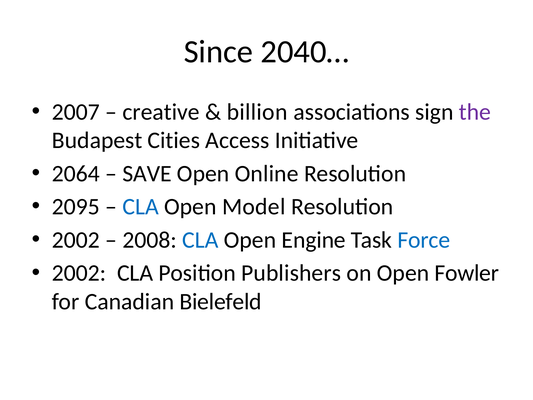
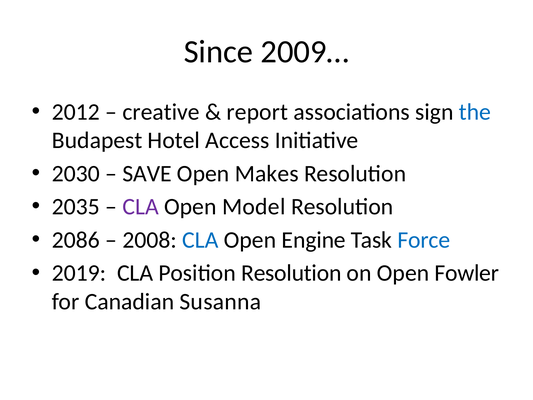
2040…: 2040… -> 2009…
2007: 2007 -> 2012
billion: billion -> report
the colour: purple -> blue
Cities: Cities -> Hotel
2064: 2064 -> 2030
Online: Online -> Makes
2095: 2095 -> 2035
CLA at (141, 207) colour: blue -> purple
2002 at (76, 240): 2002 -> 2086
2002 at (79, 273): 2002 -> 2019
Position Publishers: Publishers -> Resolution
Bielefeld: Bielefeld -> Susanna
